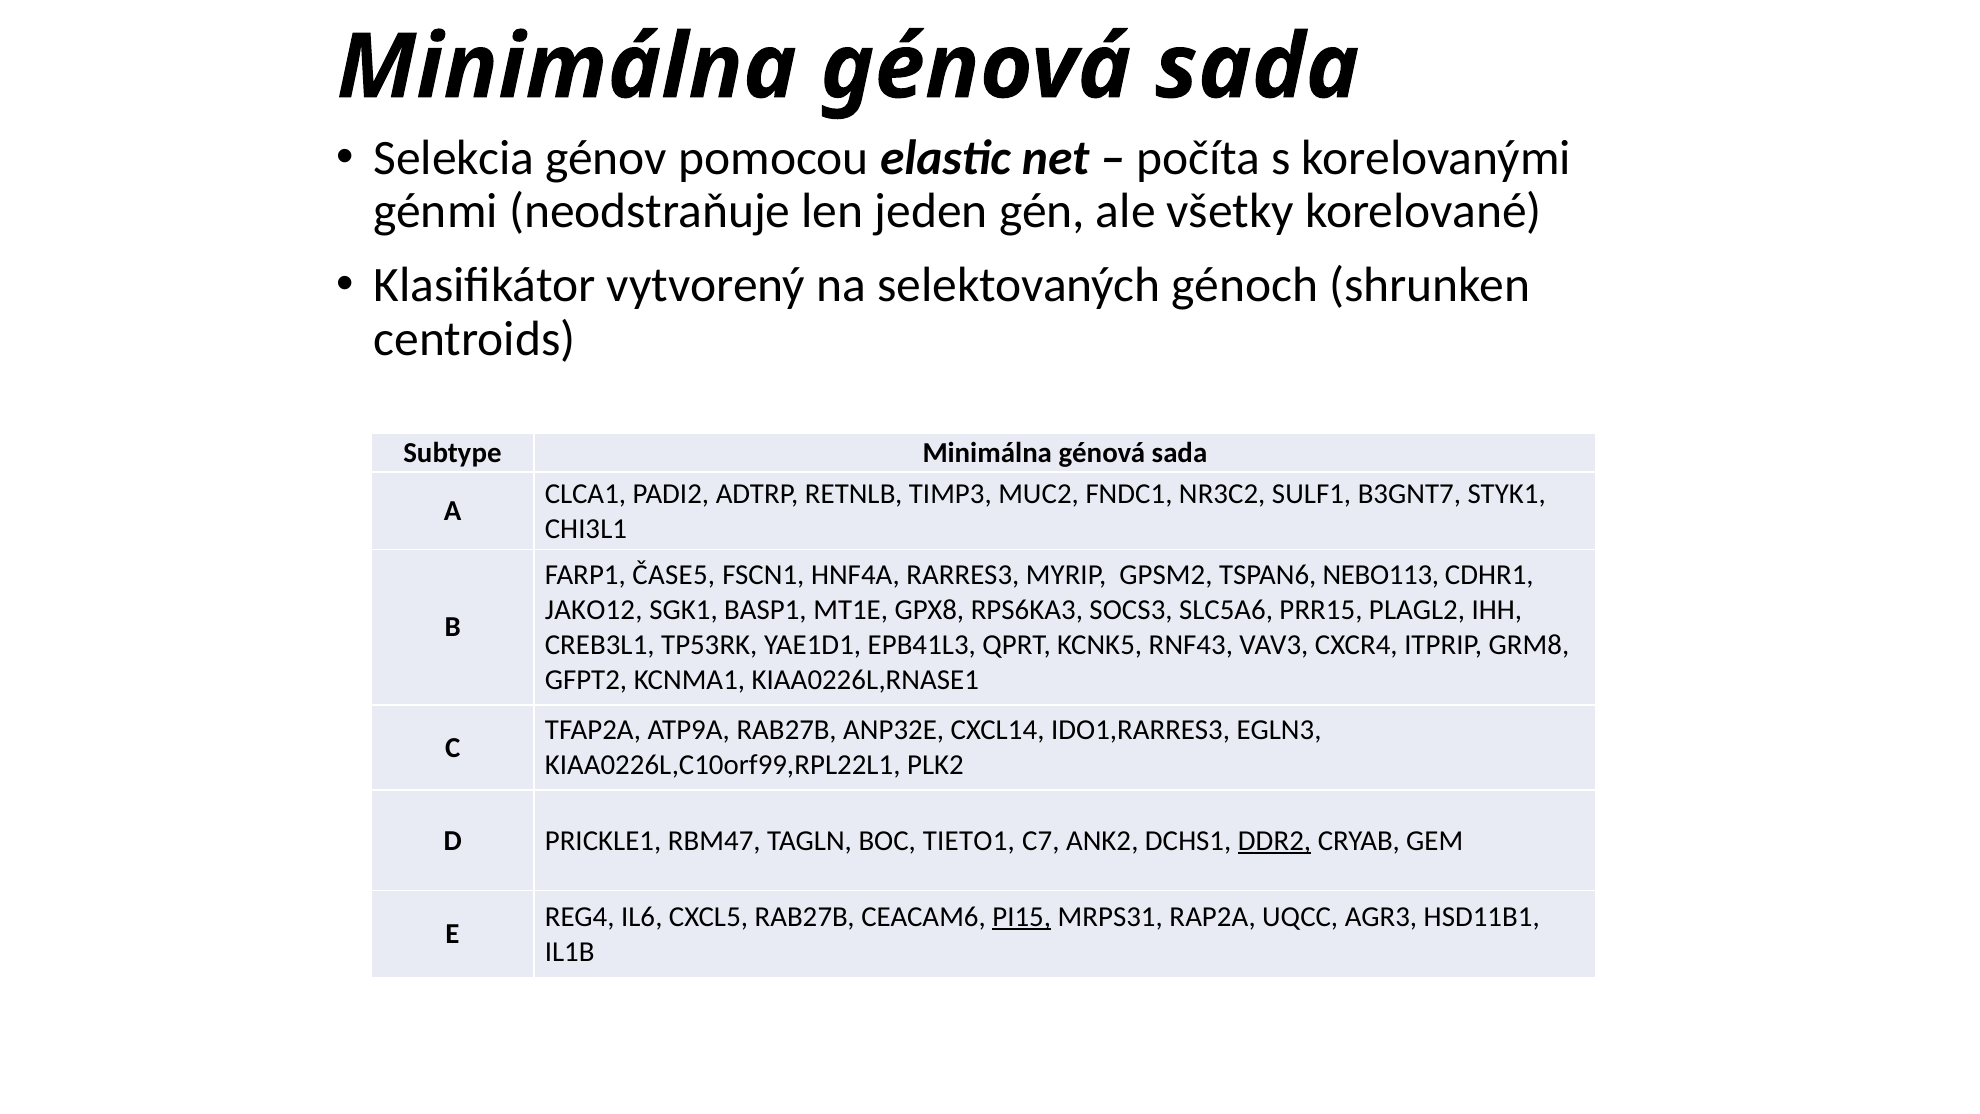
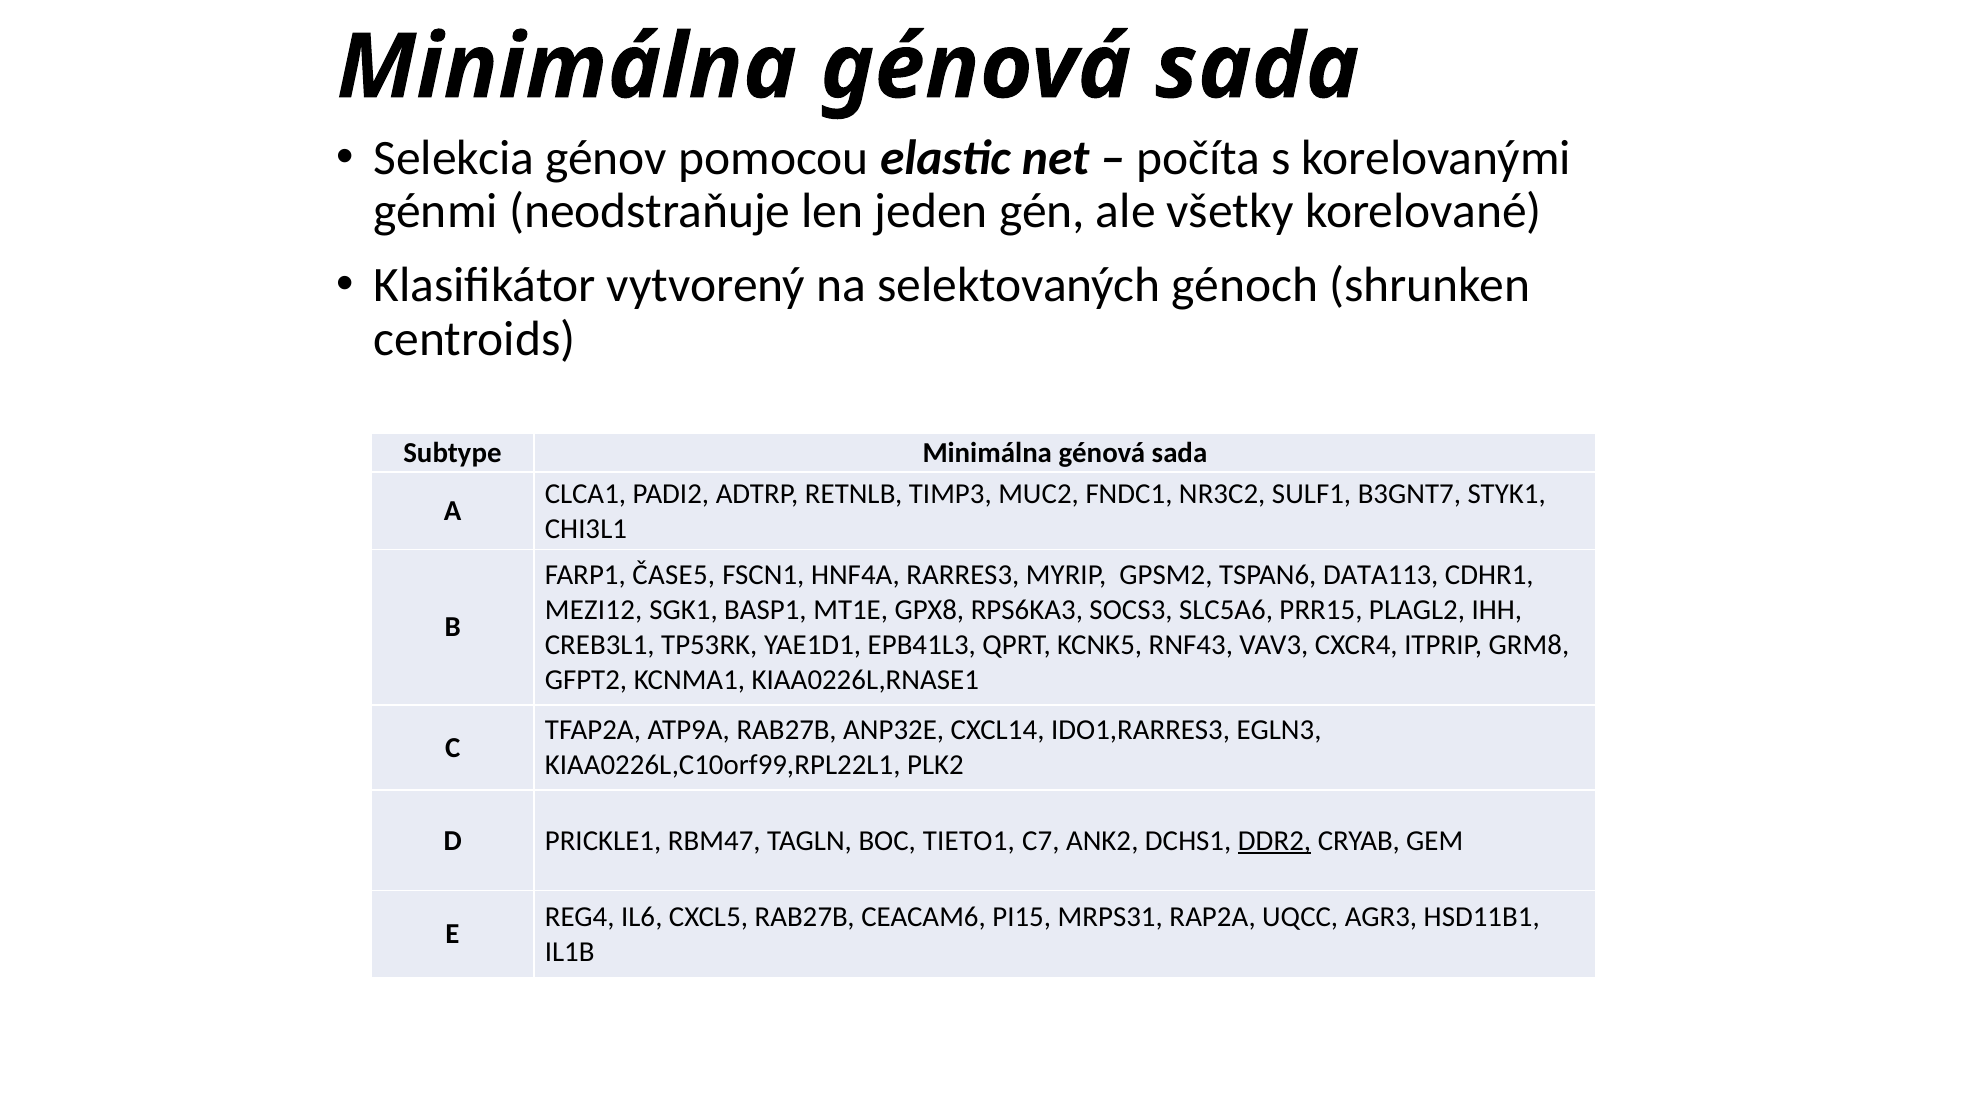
NEBO113: NEBO113 -> DATA113
JAKO12: JAKO12 -> MEZI12
PI15 underline: present -> none
